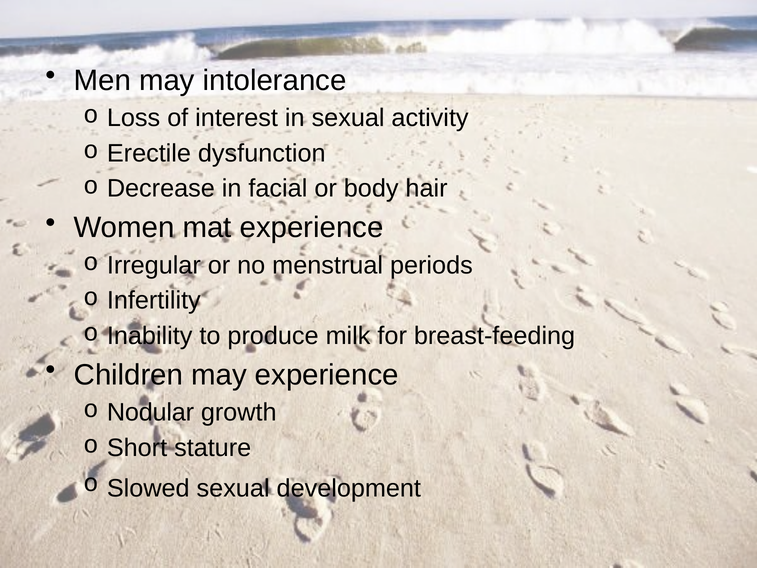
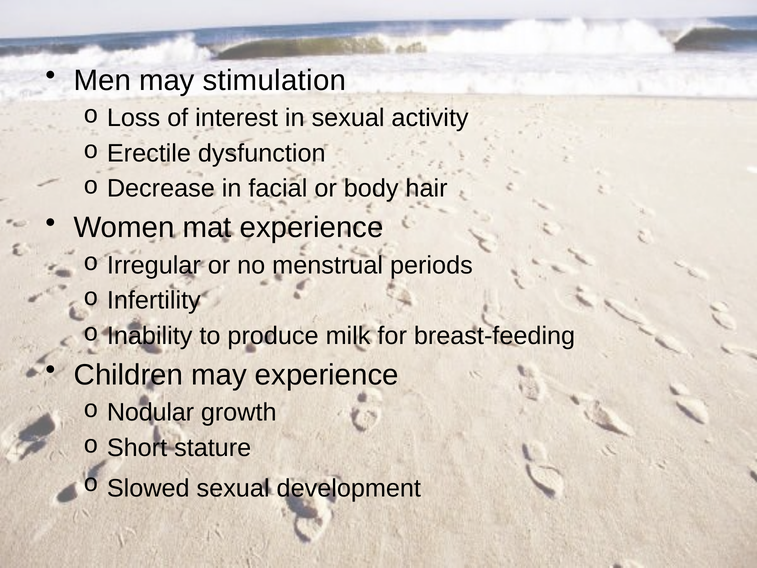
intolerance: intolerance -> stimulation
